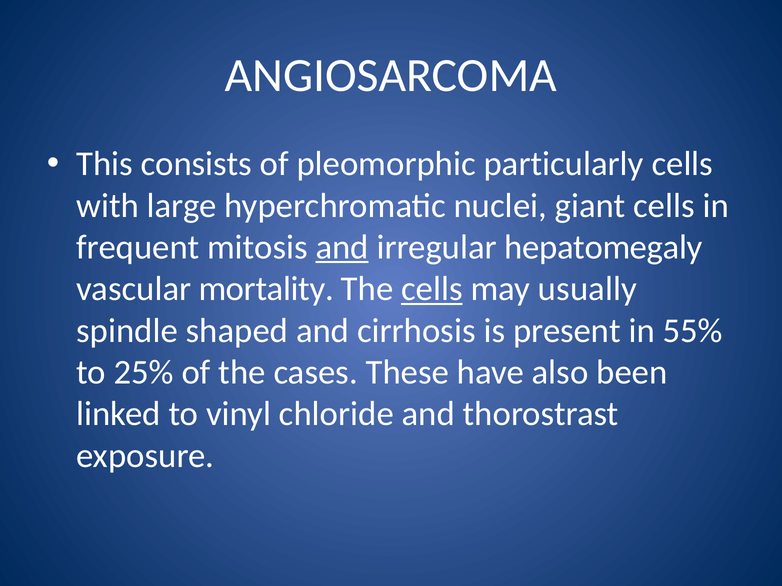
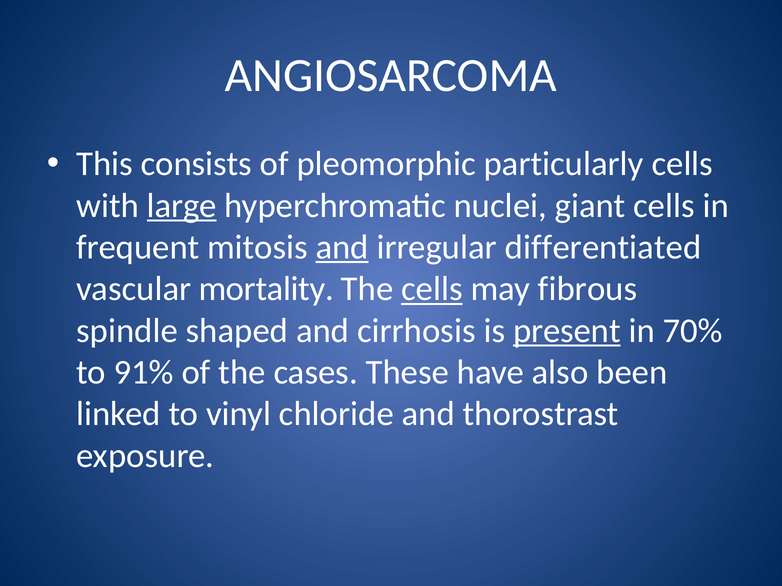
large underline: none -> present
hepatomegaly: hepatomegaly -> differentiated
usually: usually -> fibrous
present underline: none -> present
55%: 55% -> 70%
25%: 25% -> 91%
